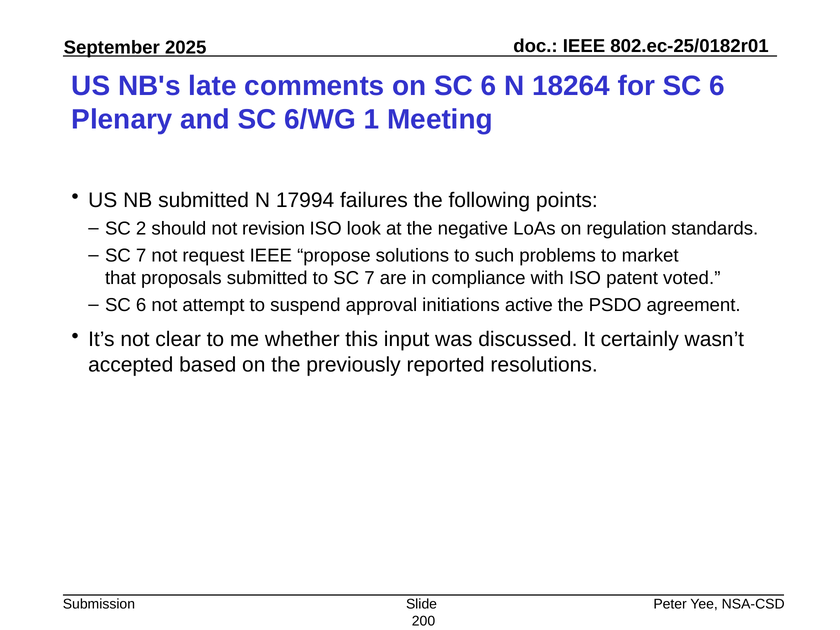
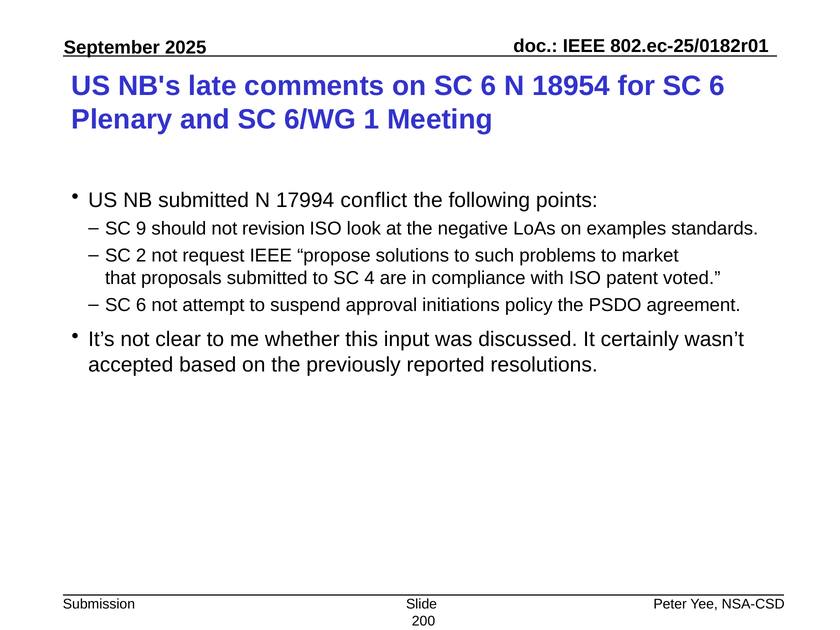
18264: 18264 -> 18954
failures: failures -> conflict
2: 2 -> 9
regulation: regulation -> examples
7 at (141, 256): 7 -> 2
to SC 7: 7 -> 4
active: active -> policy
